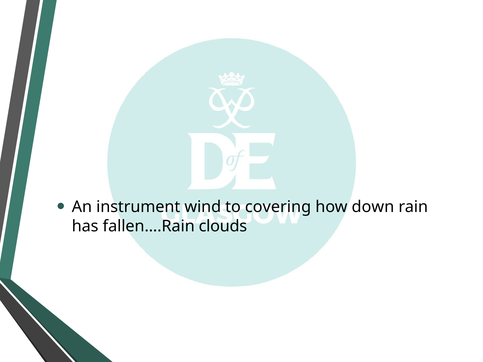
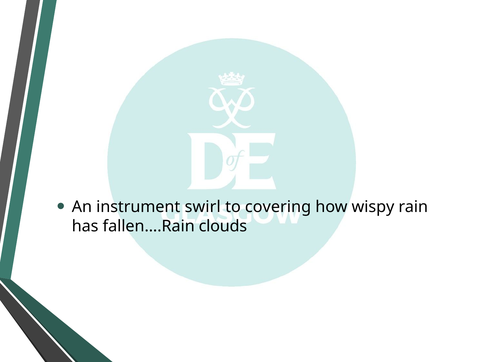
wind: wind -> swirl
down: down -> wispy
